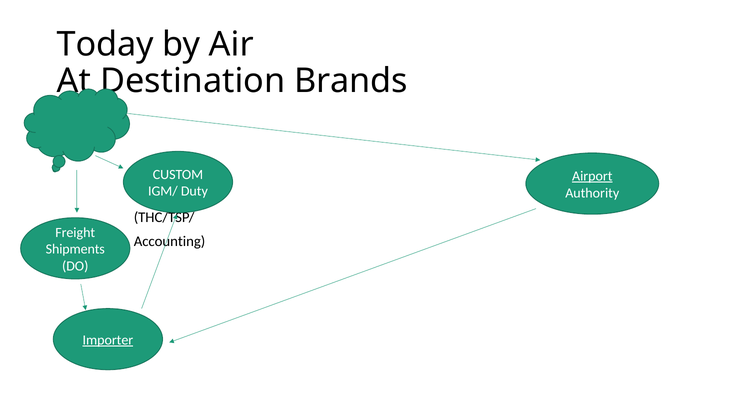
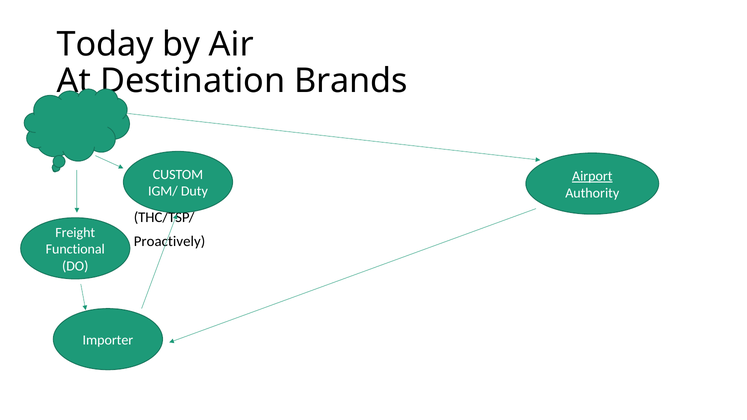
Accounting: Accounting -> Proactively
Shipments: Shipments -> Functional
Importer underline: present -> none
